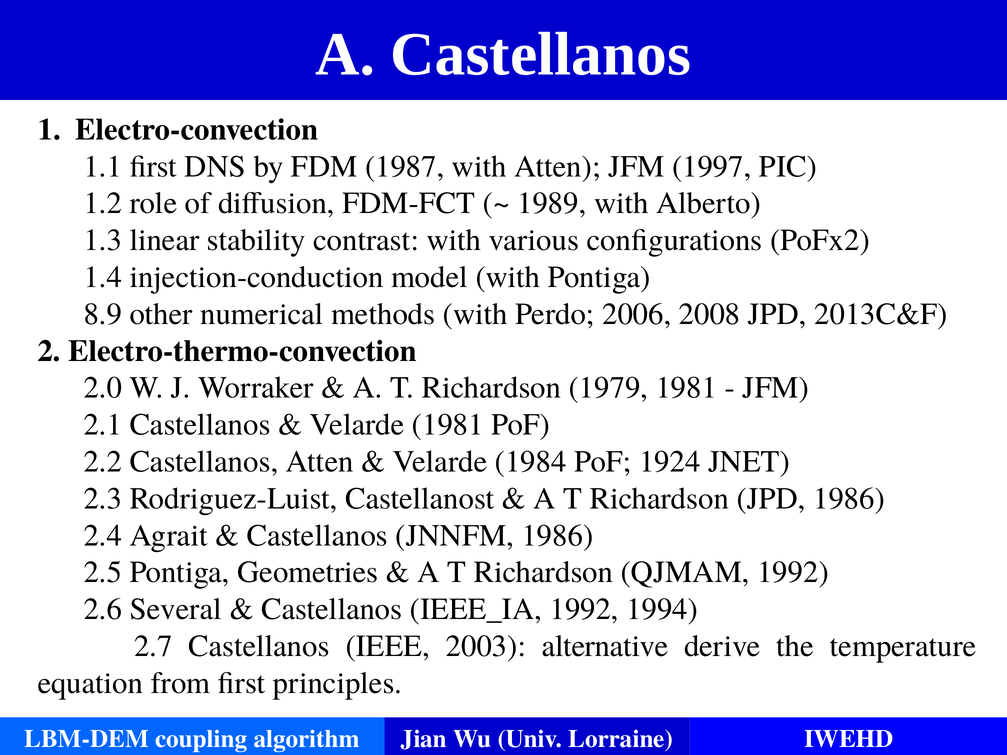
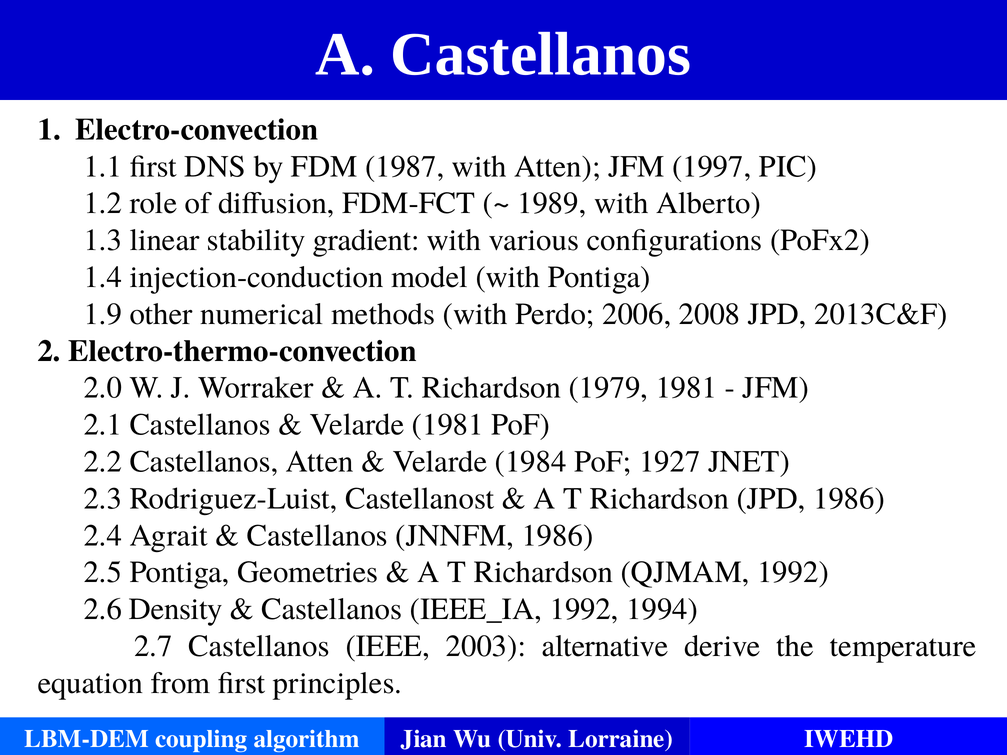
contrast: contrast -> gradient
8.9: 8.9 -> 1.9
1924: 1924 -> 1927
Several: Several -> Density
